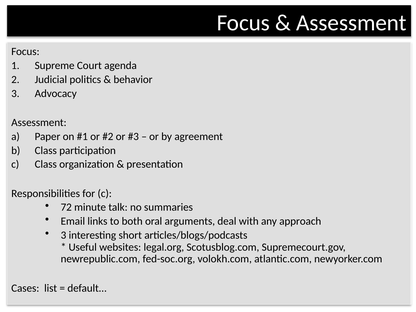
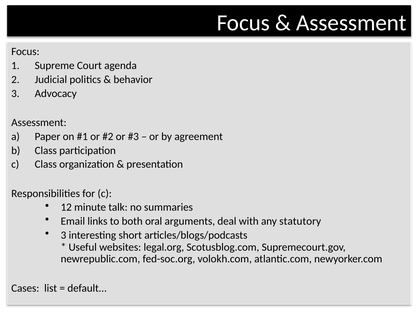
72: 72 -> 12
approach: approach -> statutory
